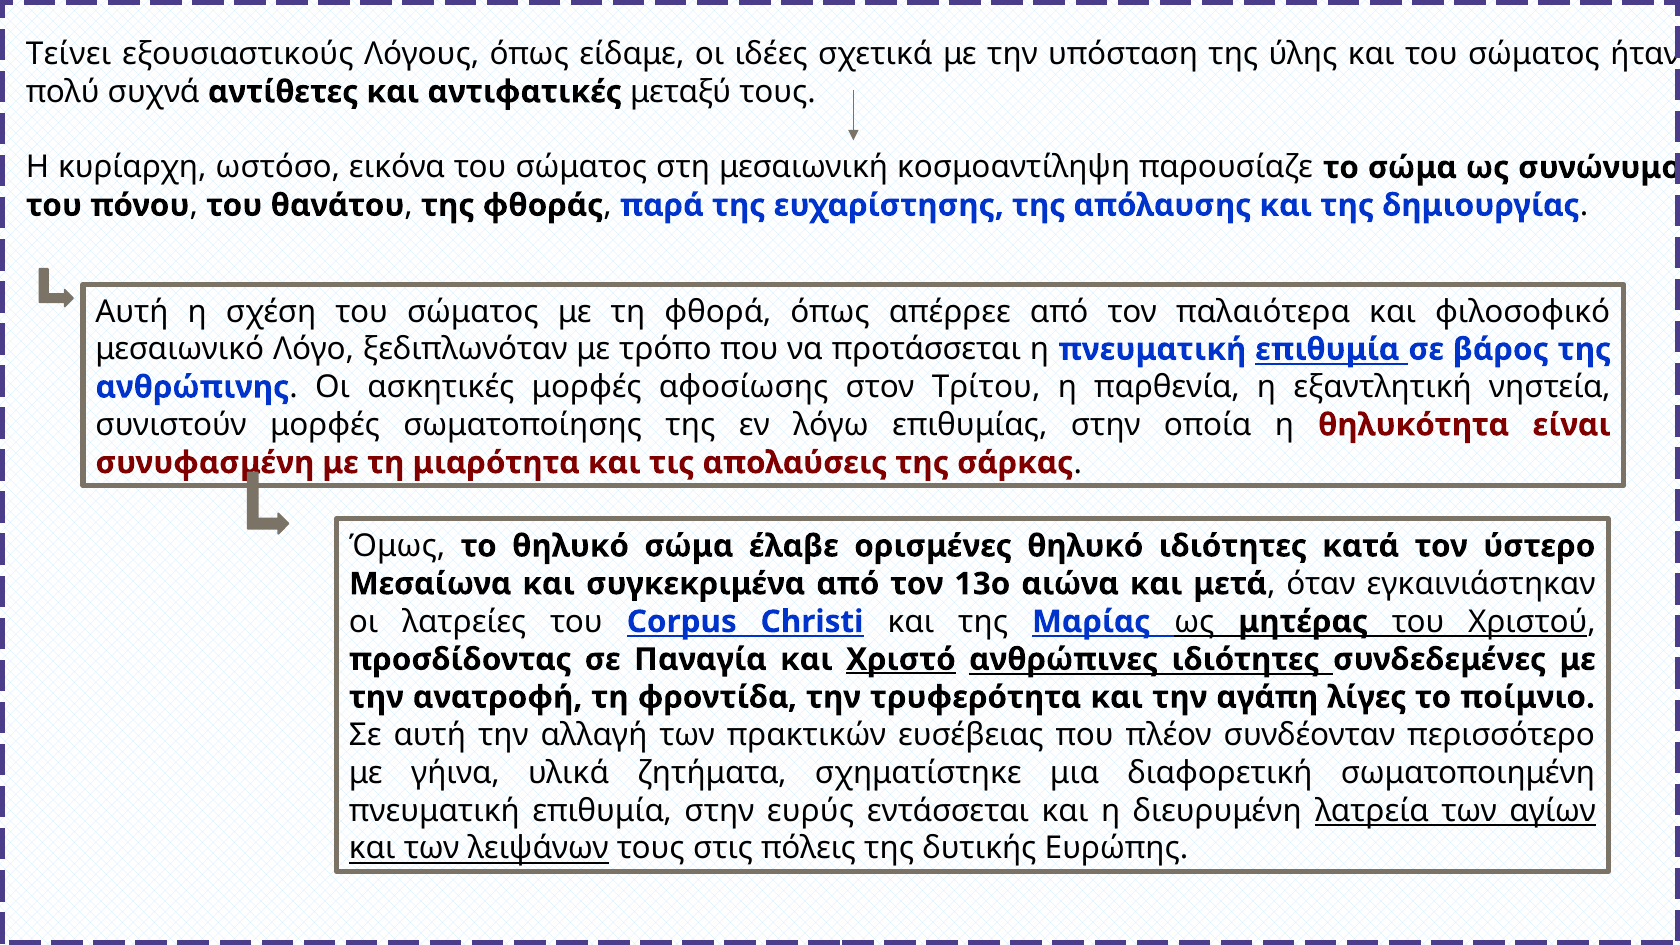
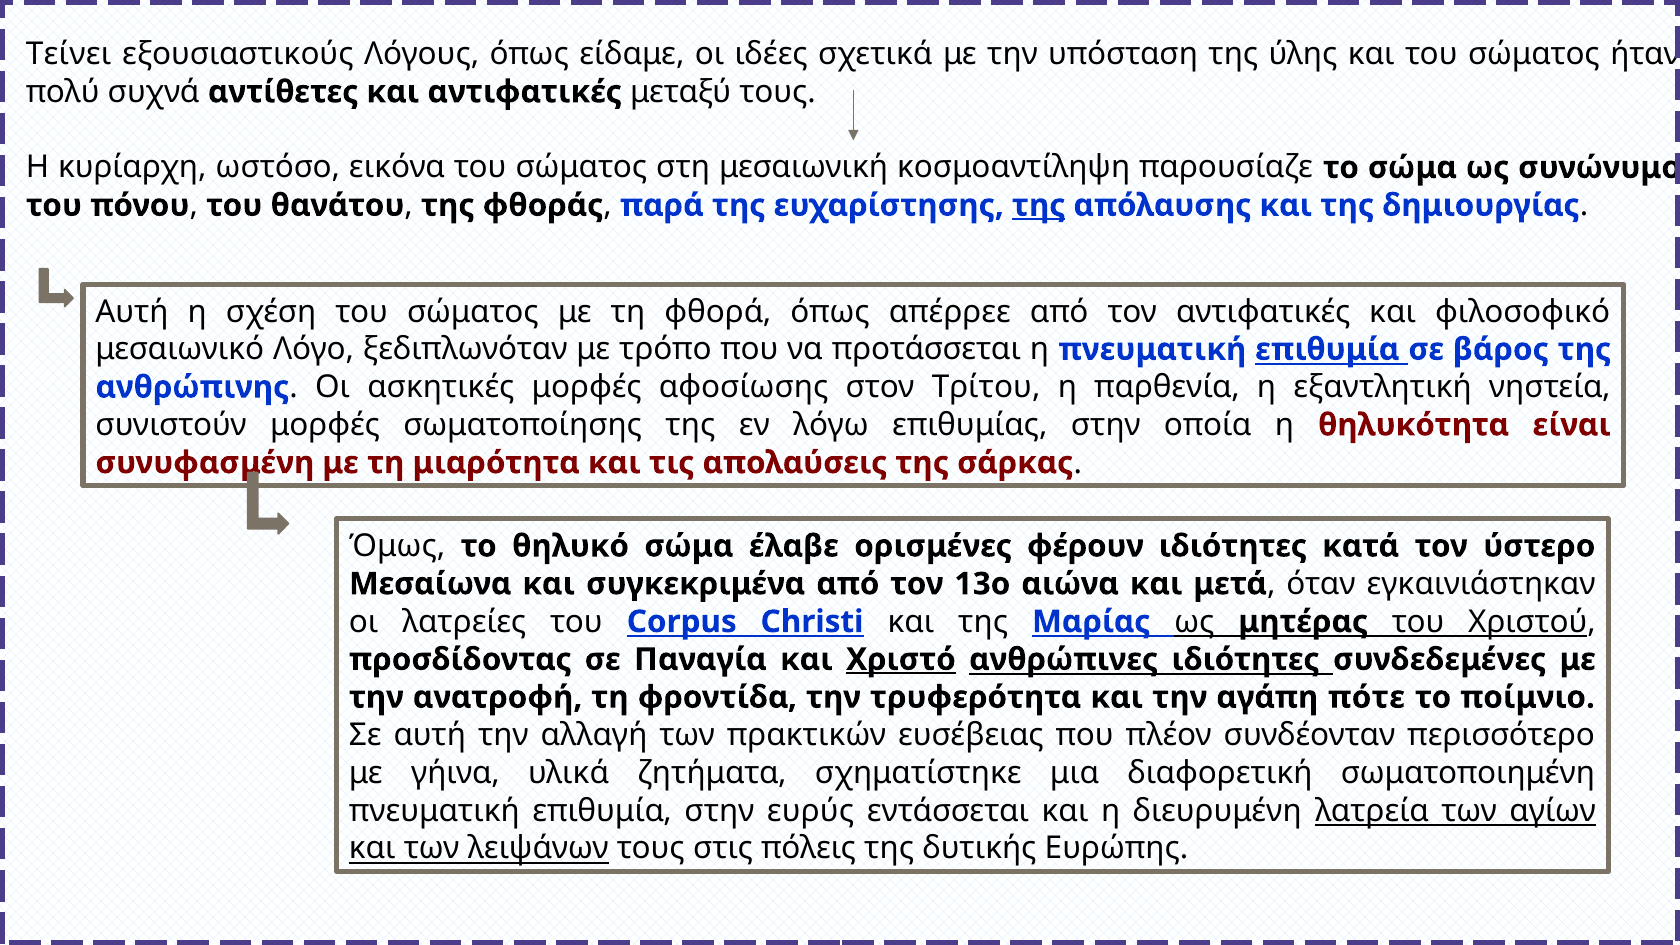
της at (1039, 205) underline: none -> present
τον παλαιότερα: παλαιότερα -> αντιφατικές
ορισμένες θηλυκό: θηλυκό -> φέρουν
λίγες: λίγες -> πότε
